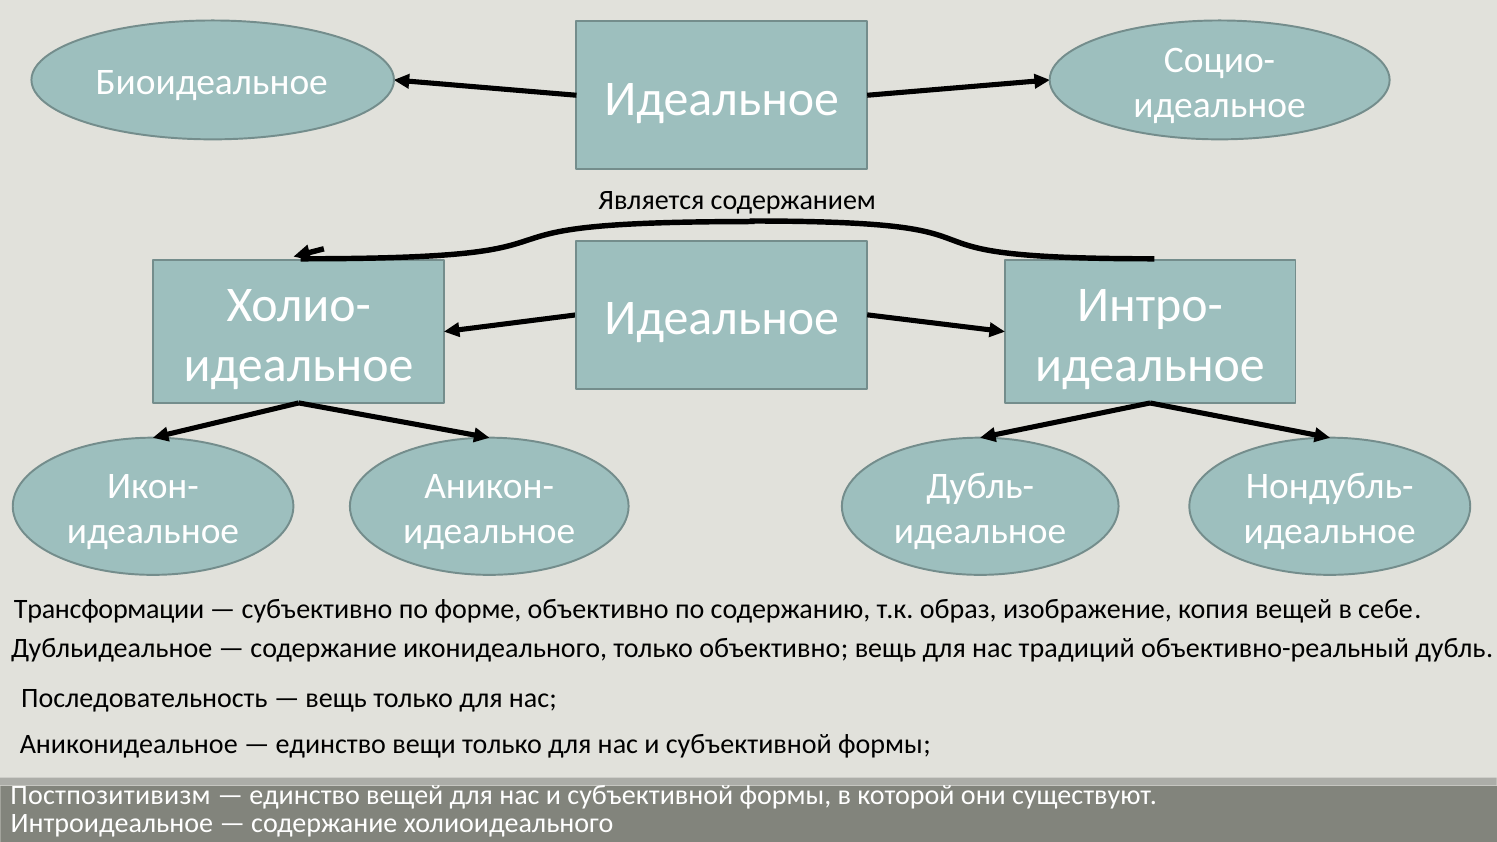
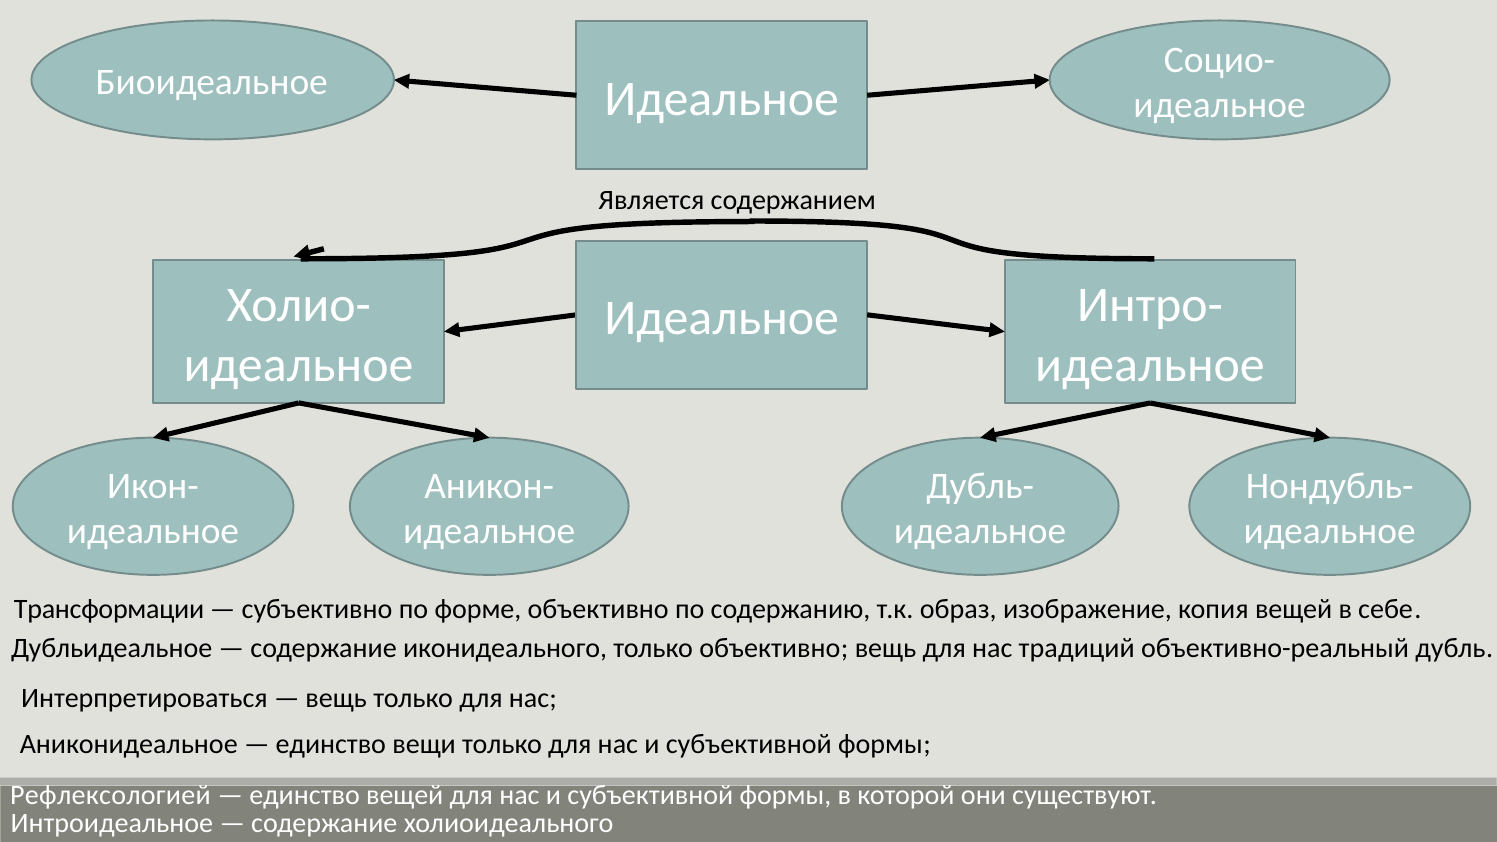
Последовательность: Последовательность -> Интерпретироваться
Постпозитивизм: Постпозитивизм -> Рефлексологией
